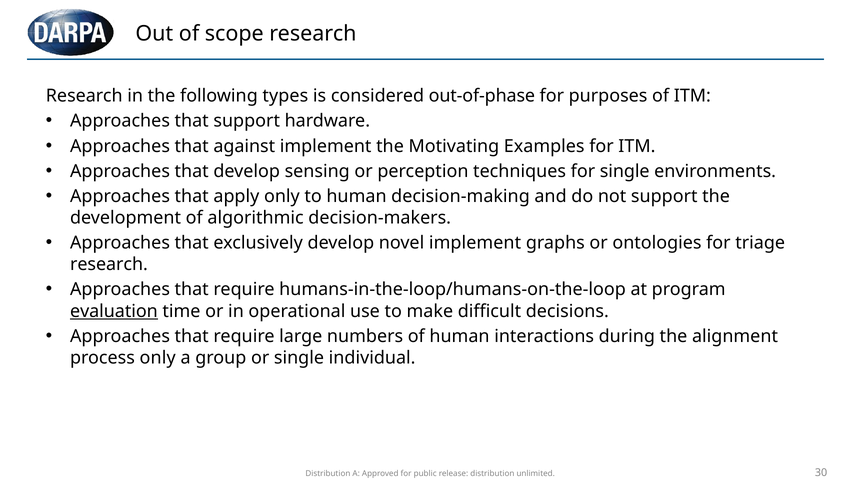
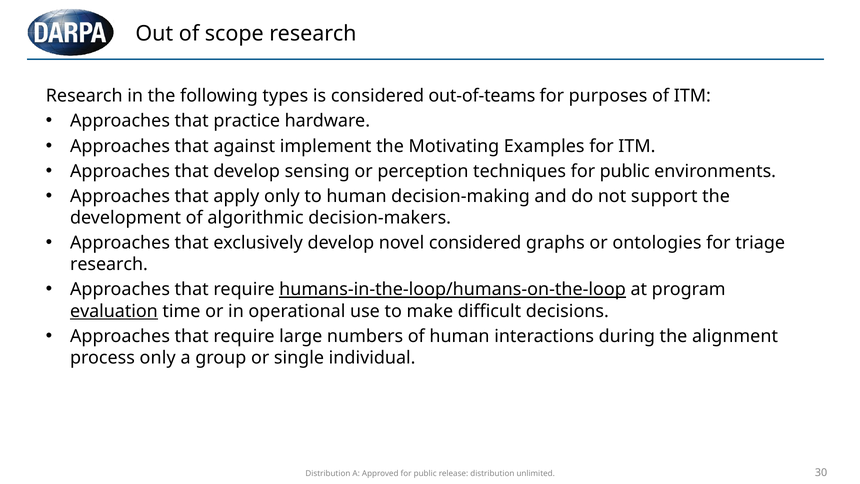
out-of-phase: out-of-phase -> out-of-teams
that support: support -> practice
techniques for single: single -> public
novel implement: implement -> considered
humans-in-the-loop/humans-on-the-loop underline: none -> present
